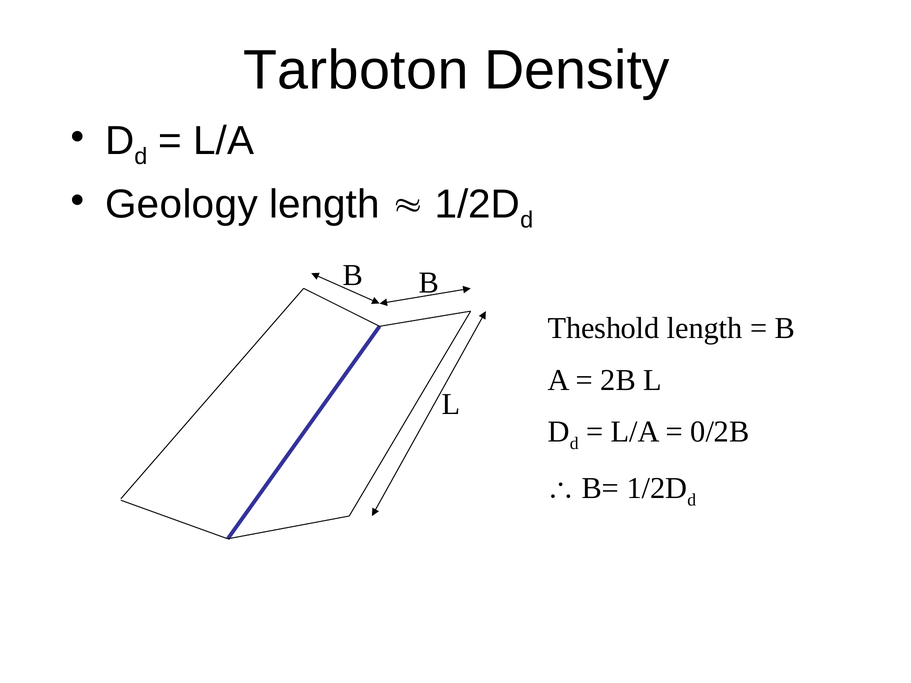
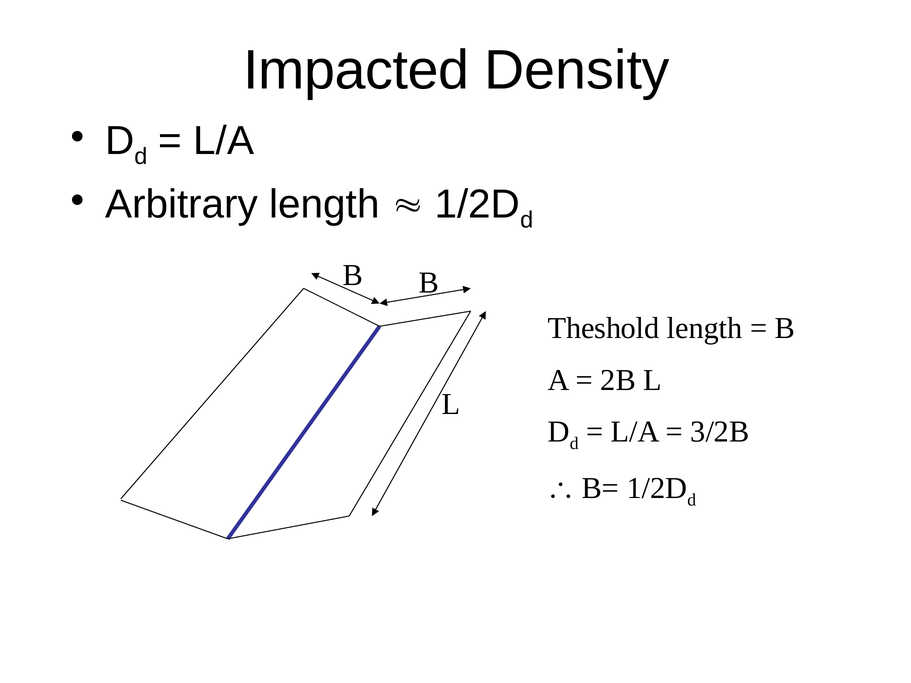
Tarboton: Tarboton -> Impacted
Geology: Geology -> Arbitrary
0/2B: 0/2B -> 3/2B
